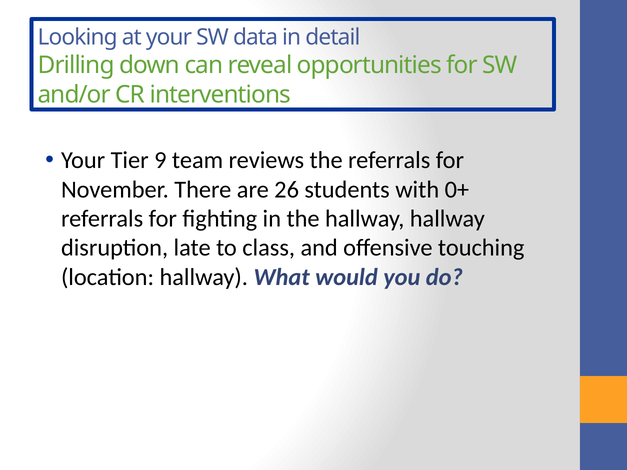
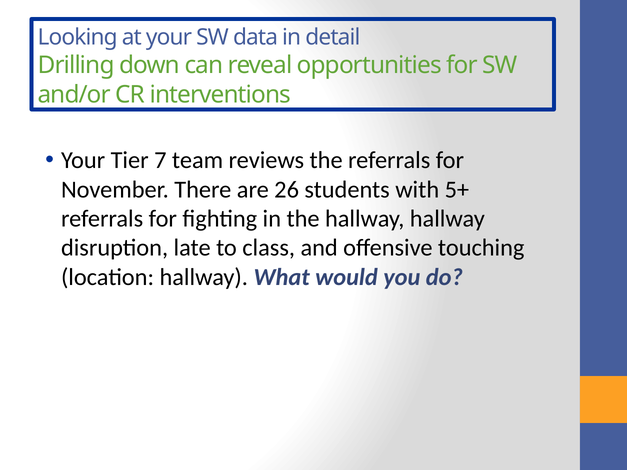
9: 9 -> 7
0+: 0+ -> 5+
